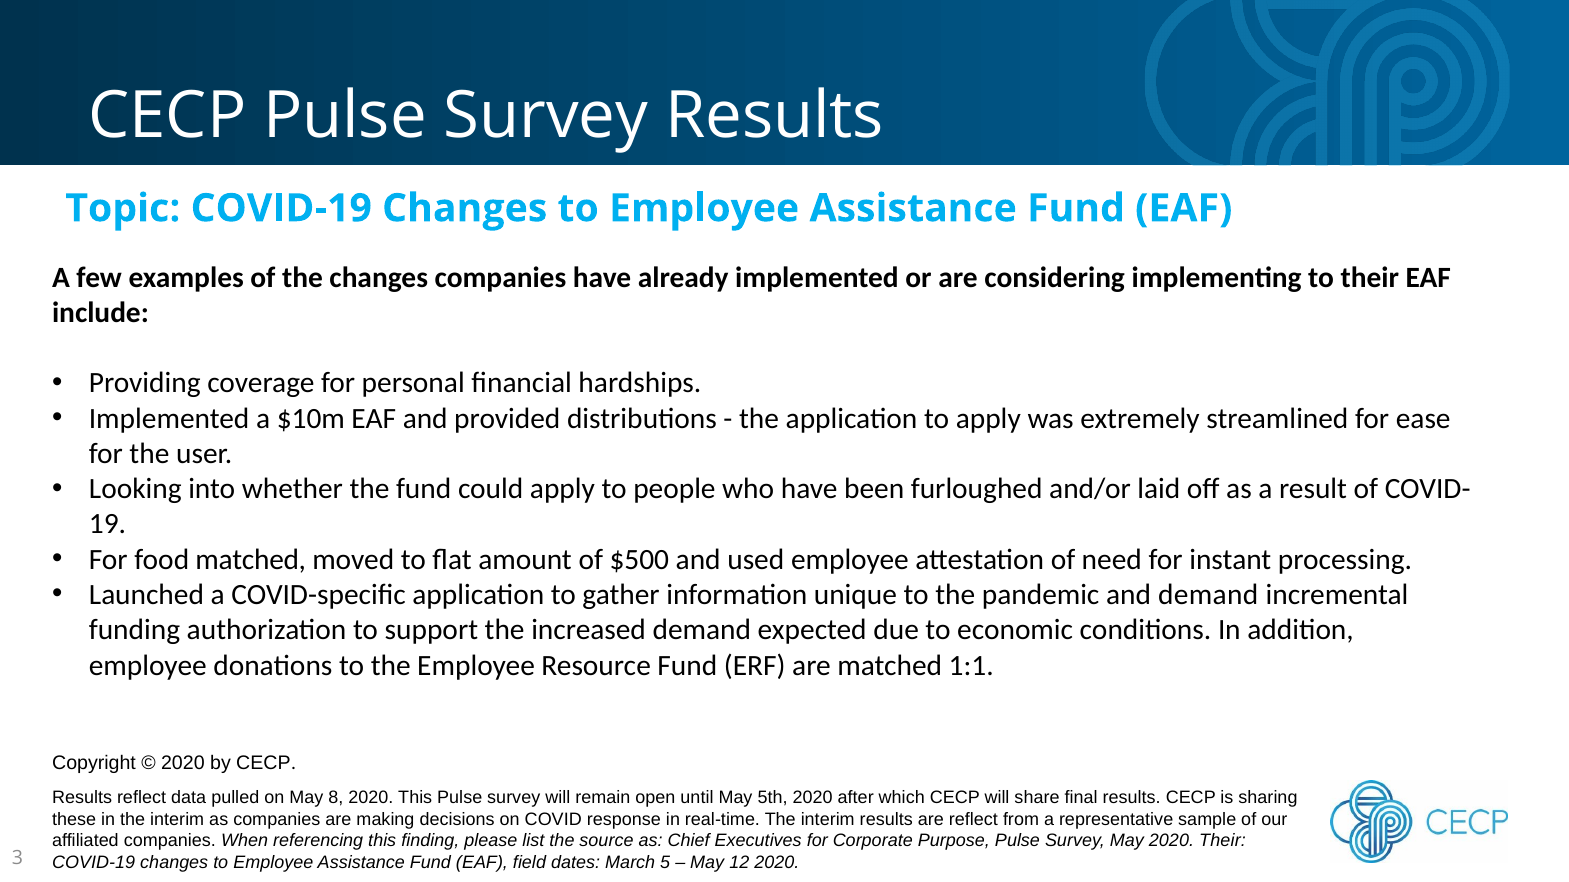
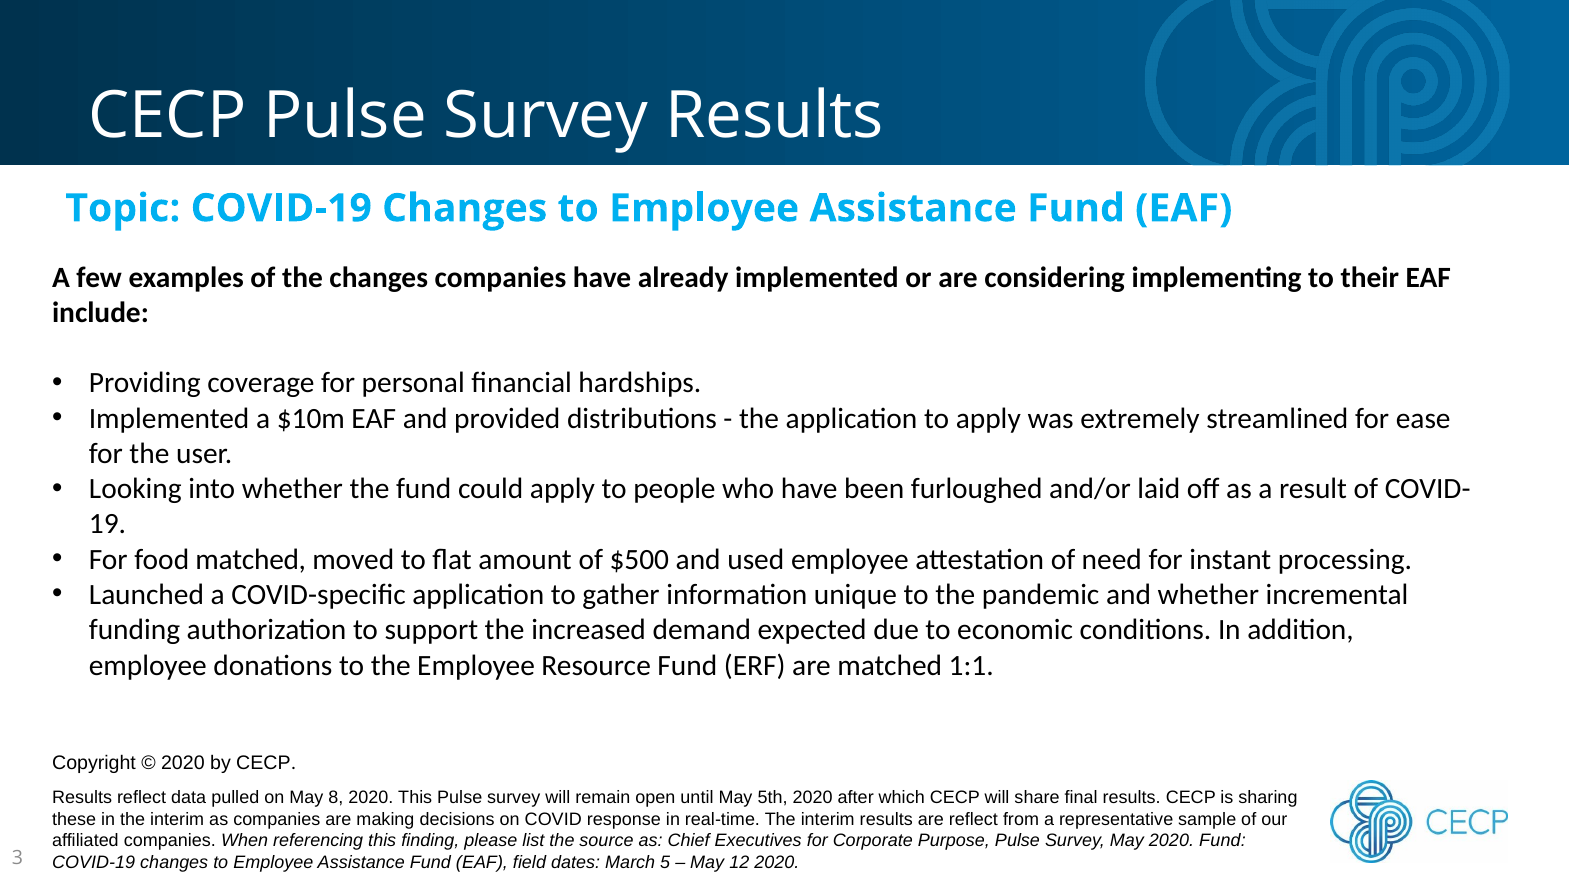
and demand: demand -> whether
2020 Their: Their -> Fund
